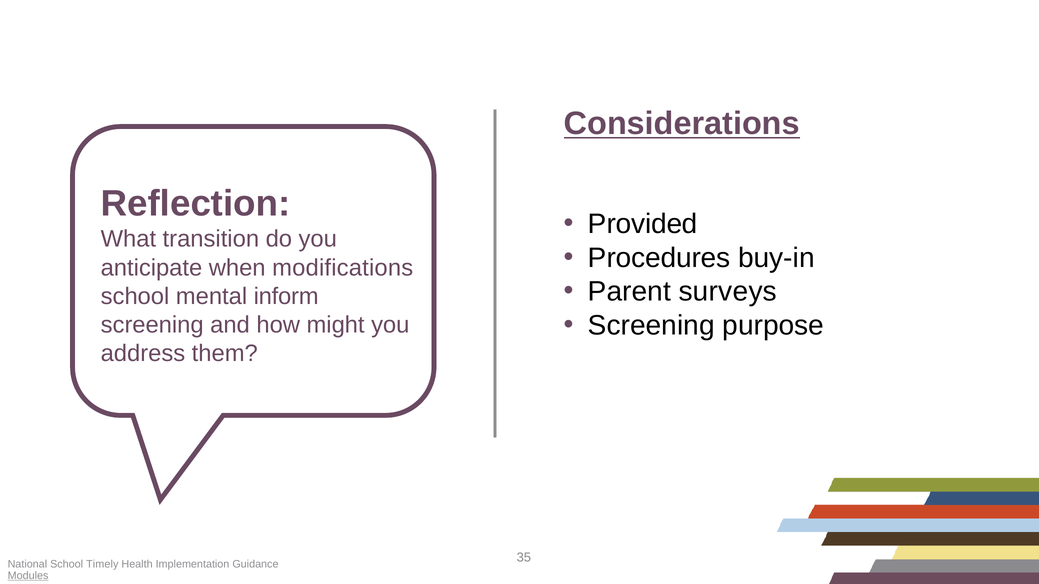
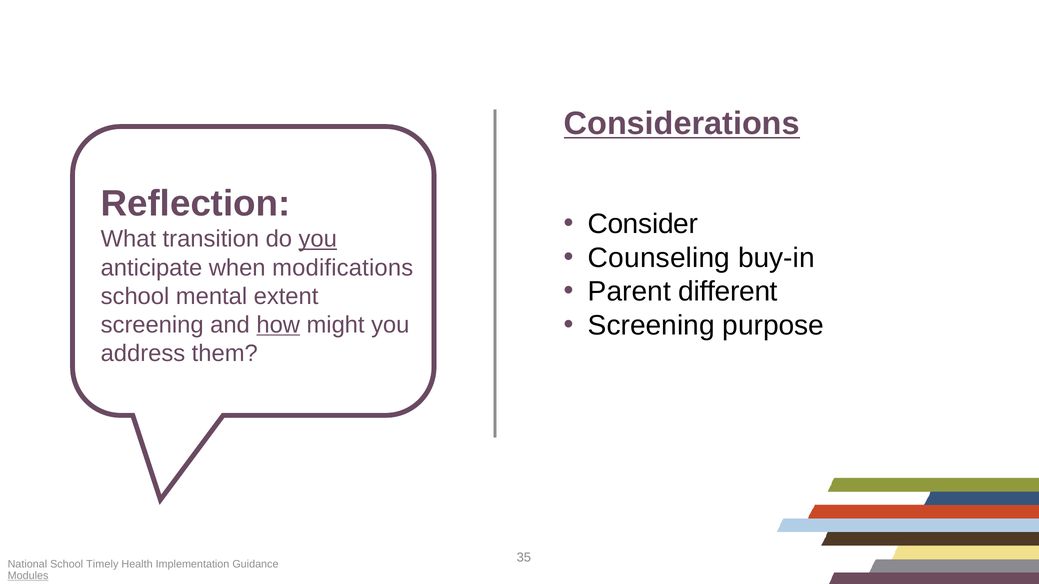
Provided: Provided -> Consider
you at (318, 239) underline: none -> present
Procedures: Procedures -> Counseling
surveys: surveys -> different
inform: inform -> extent
how underline: none -> present
